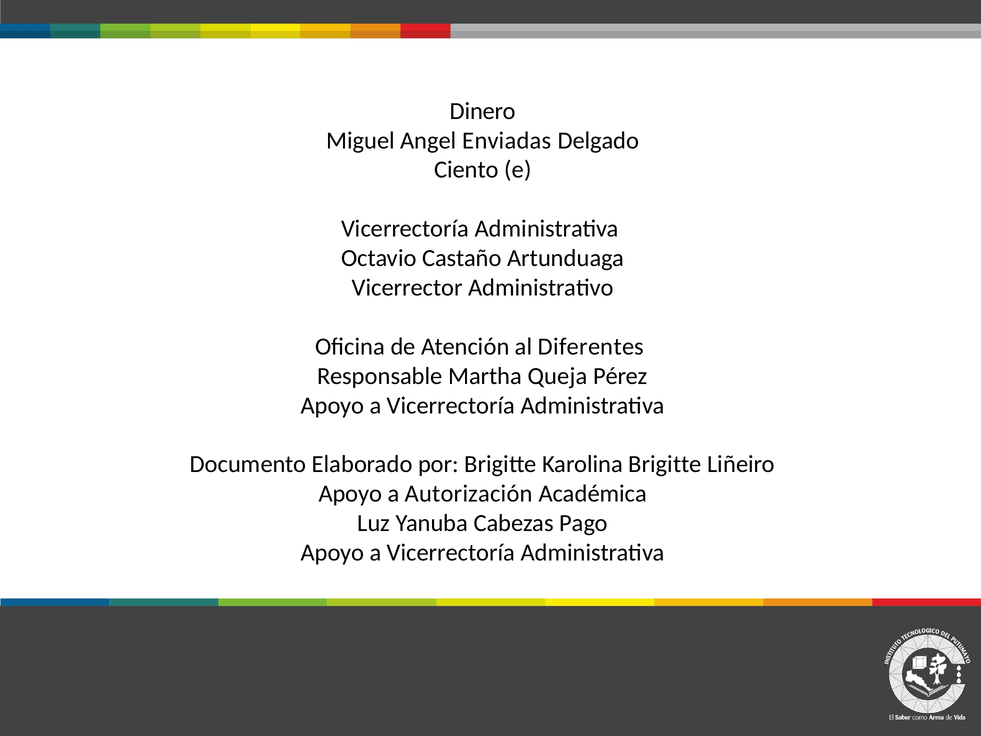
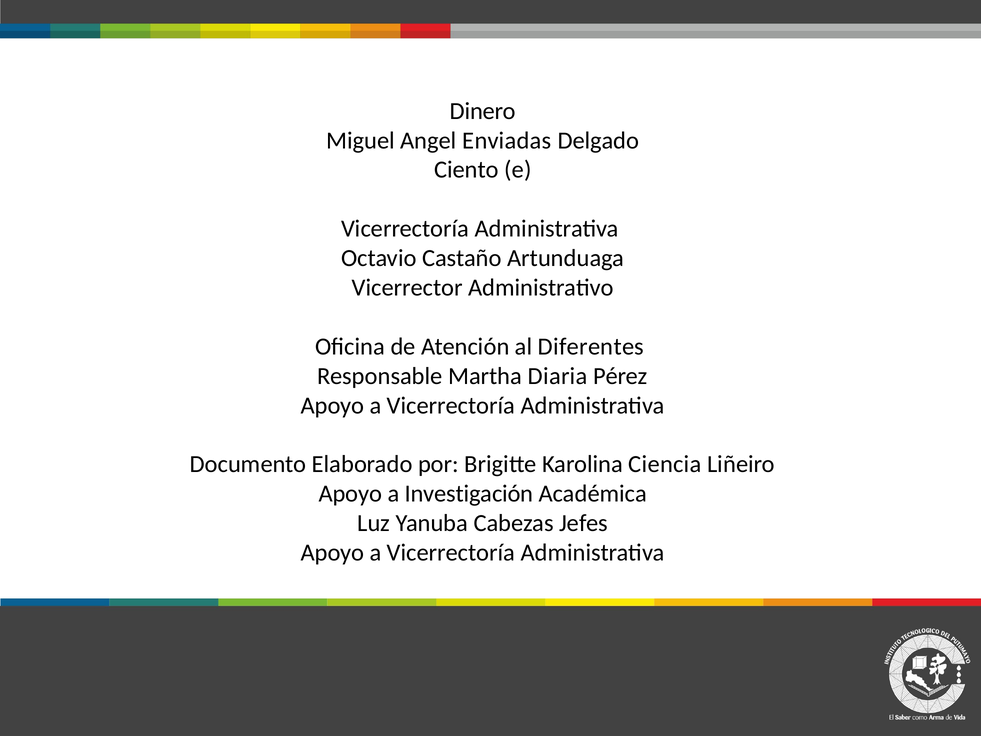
Queja: Queja -> Diaria
Karolina Brigitte: Brigitte -> Ciencia
Autorización: Autorización -> Investigación
Pago: Pago -> Jefes
